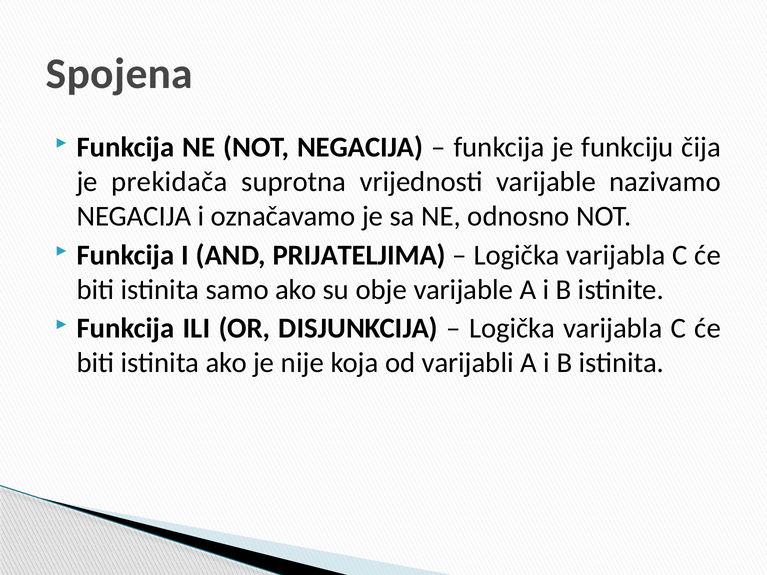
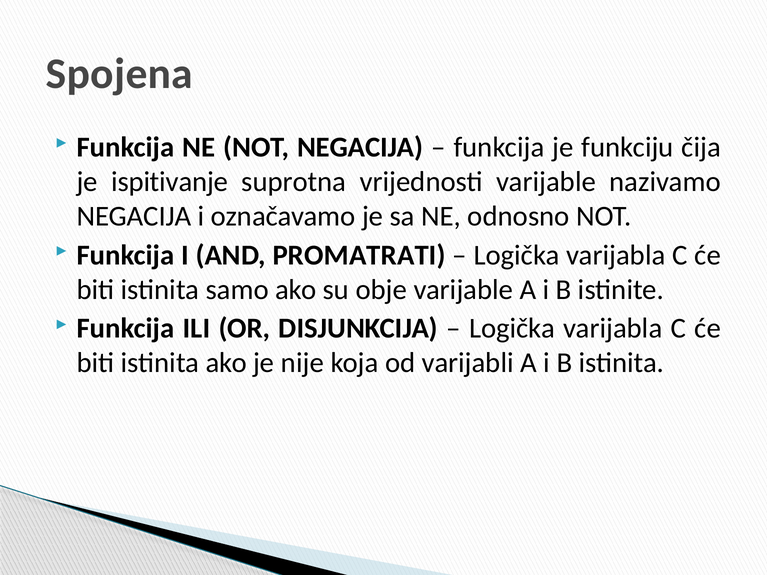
prekidača: prekidača -> ispitivanje
PRIJATELJIMA: PRIJATELJIMA -> PROMATRATI
